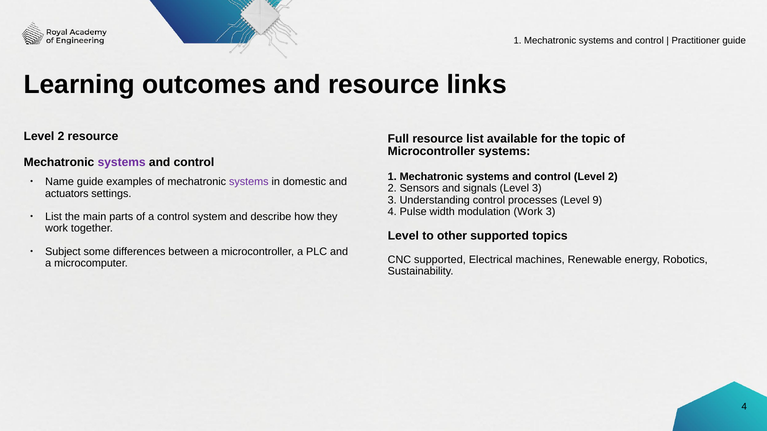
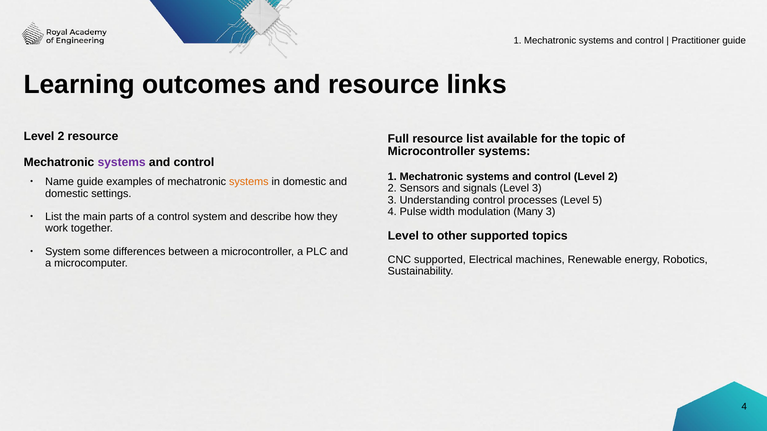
systems at (249, 182) colour: purple -> orange
actuators at (67, 194): actuators -> domestic
9: 9 -> 5
modulation Work: Work -> Many
Subject at (63, 252): Subject -> System
